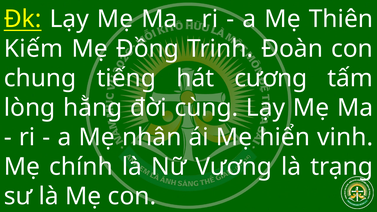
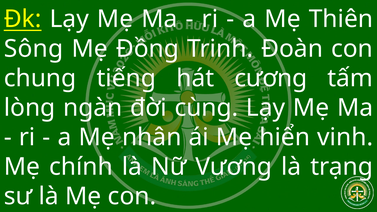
Kiếm: Kiếm -> Sông
hằng: hằng -> ngàn
